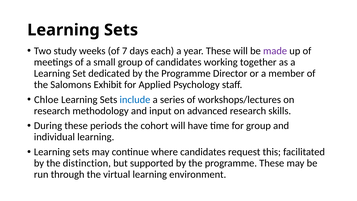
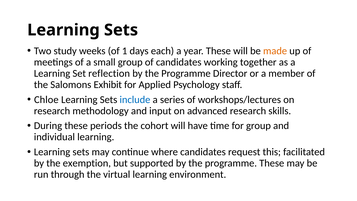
7: 7 -> 1
made colour: purple -> orange
dedicated: dedicated -> reflection
distinction: distinction -> exemption
